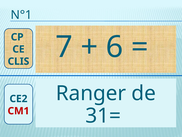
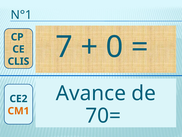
6: 6 -> 0
Ranger: Ranger -> Avance
CM1 colour: red -> orange
31=: 31= -> 70=
